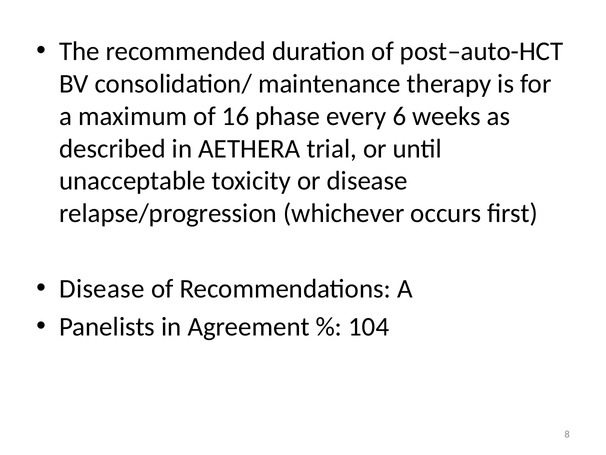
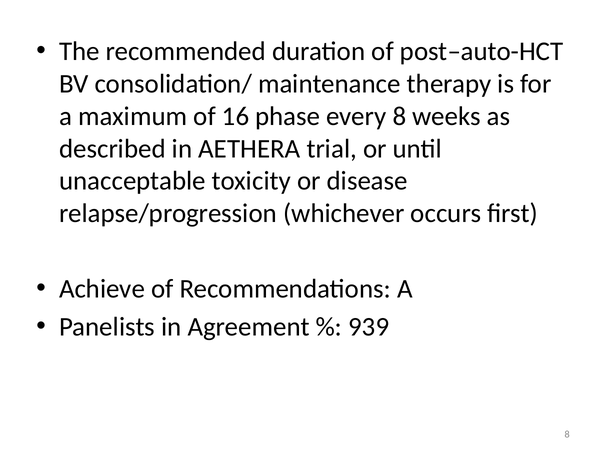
every 6: 6 -> 8
Disease at (102, 289): Disease -> Achieve
104: 104 -> 939
